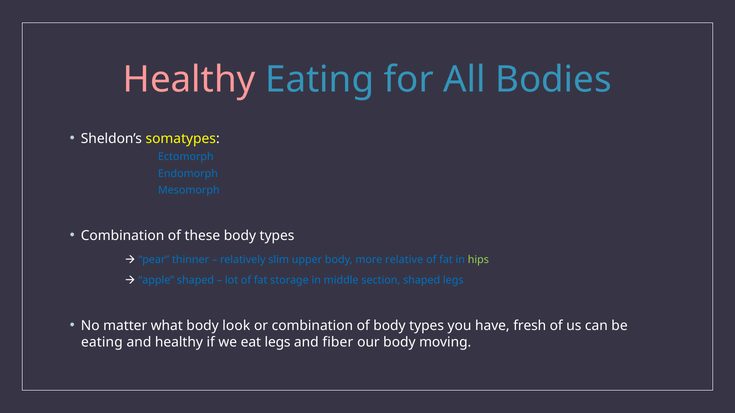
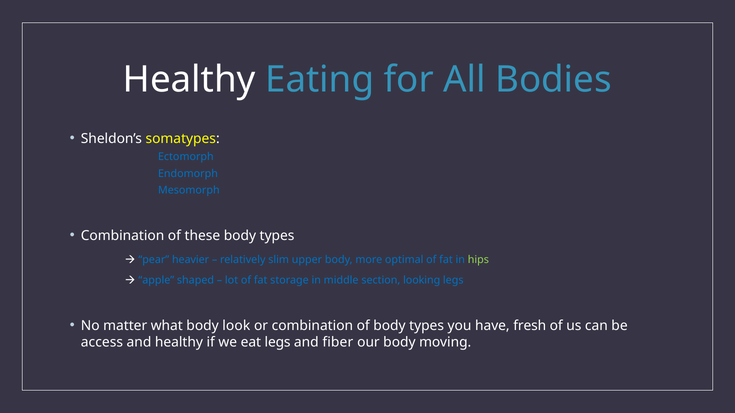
Healthy at (189, 80) colour: pink -> white
thinner: thinner -> heavier
relative: relative -> optimal
section shaped: shaped -> looking
eating at (102, 342): eating -> access
